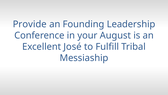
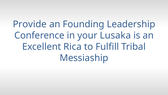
August: August -> Lusaka
José: José -> Rica
